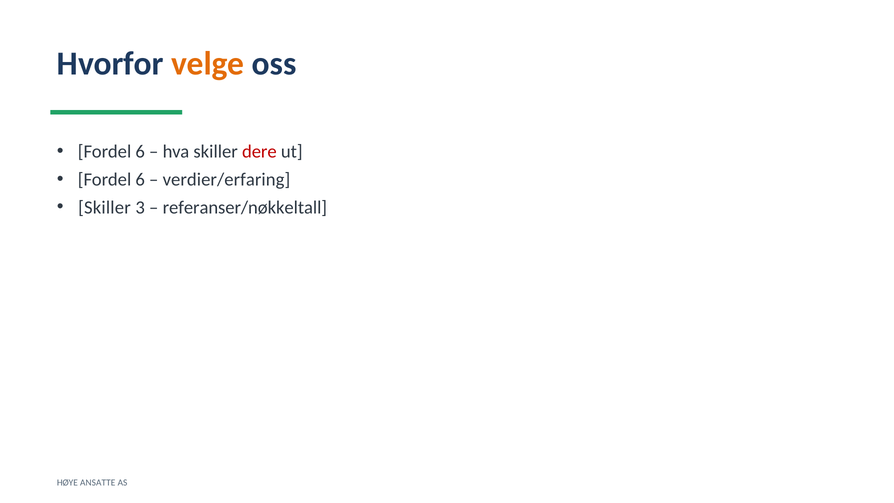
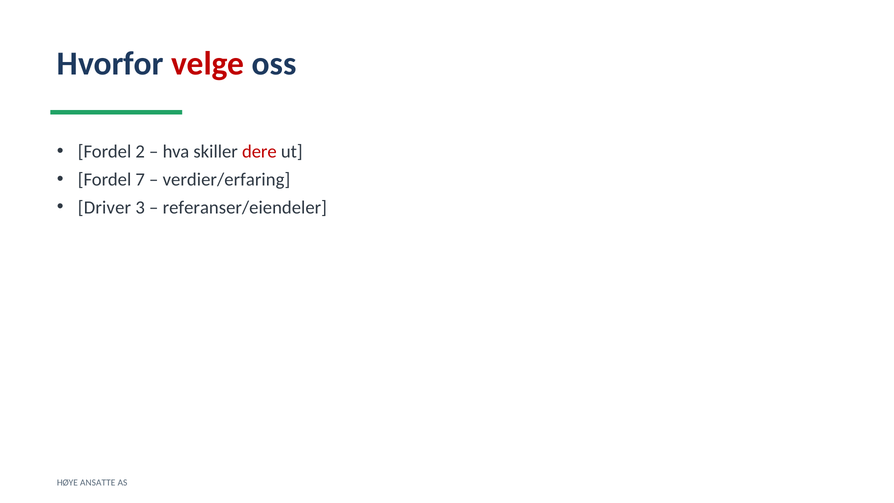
velge colour: orange -> red
6 at (140, 151): 6 -> 2
6 at (140, 179): 6 -> 7
Skiller at (104, 207): Skiller -> Driver
referanser/nøkkeltall: referanser/nøkkeltall -> referanser/eiendeler
